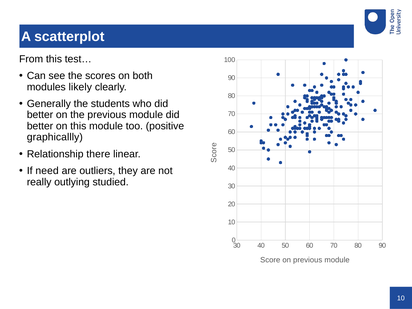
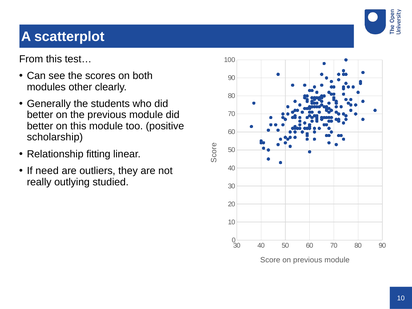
likely: likely -> other
graphicallly: graphicallly -> scholarship
there: there -> fitting
